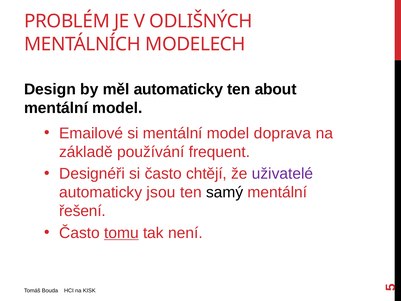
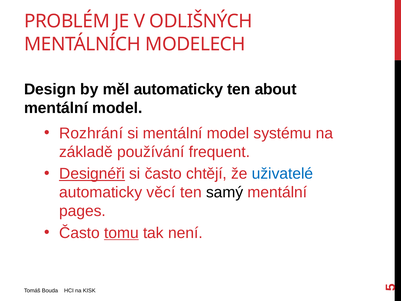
Emailové: Emailové -> Rozhrání
doprava: doprava -> systému
Designéři underline: none -> present
uživatelé colour: purple -> blue
jsou: jsou -> věcí
řešení: řešení -> pages
